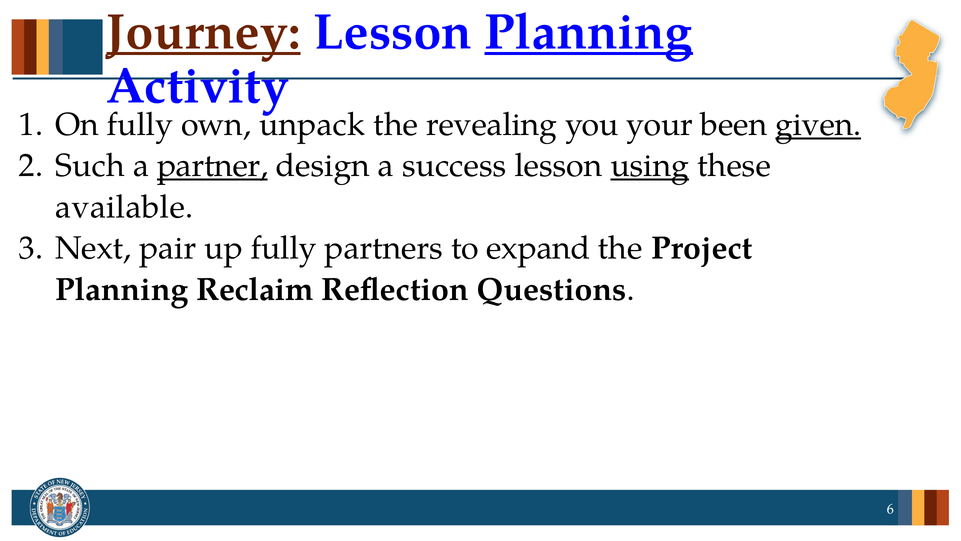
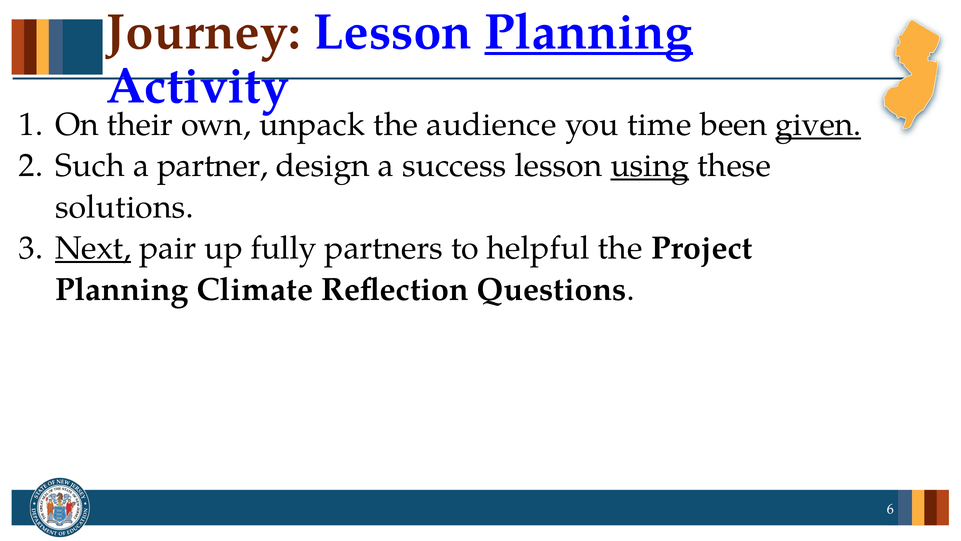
Journey underline: present -> none
On fully: fully -> their
revealing: revealing -> audience
your: your -> time
partner underline: present -> none
available: available -> solutions
Next underline: none -> present
expand: expand -> helpful
Reclaim: Reclaim -> Climate
